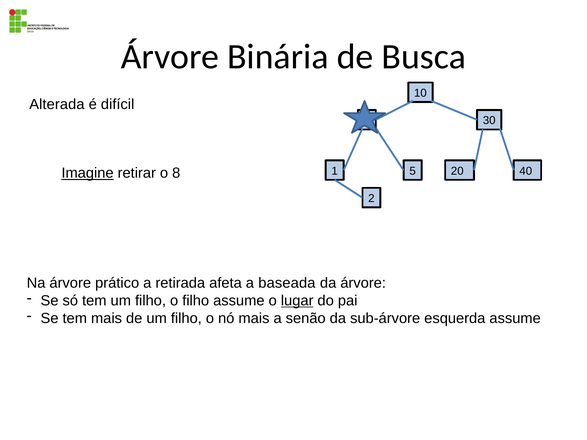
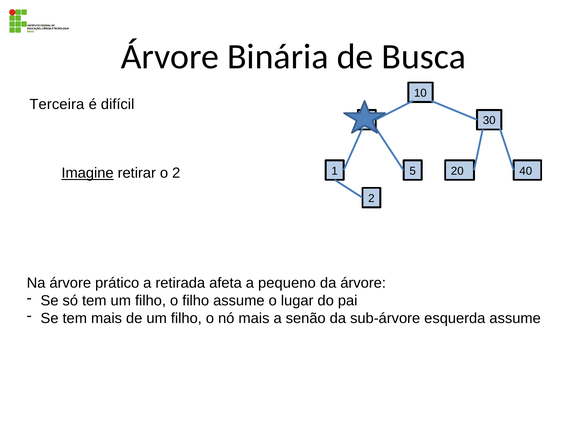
Alterada: Alterada -> Terceira
o 8: 8 -> 2
baseada: baseada -> pequeno
lugar underline: present -> none
